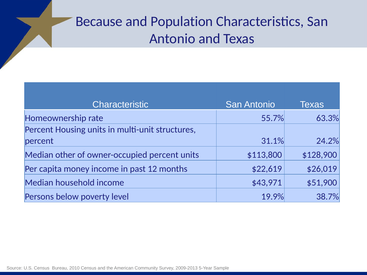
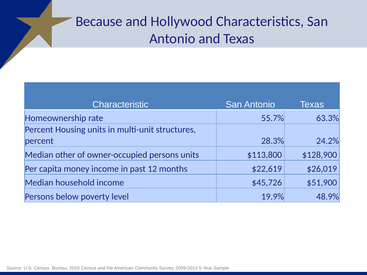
Population: Population -> Hollywood
31.1%: 31.1% -> 28.3%
owner-occupied percent: percent -> persons
$43,971: $43,971 -> $45,726
38.7%: 38.7% -> 48.9%
